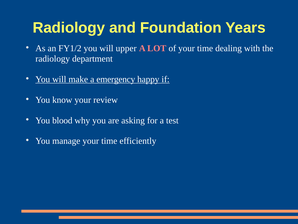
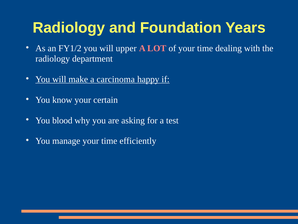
emergency: emergency -> carcinoma
review: review -> certain
